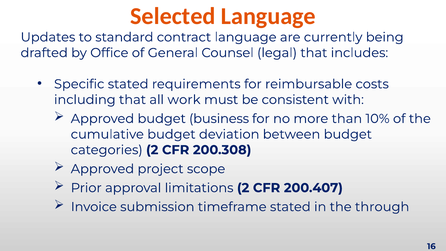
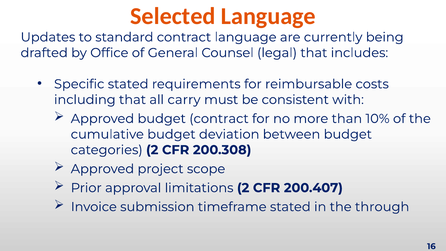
work: work -> carry
budget business: business -> contract
